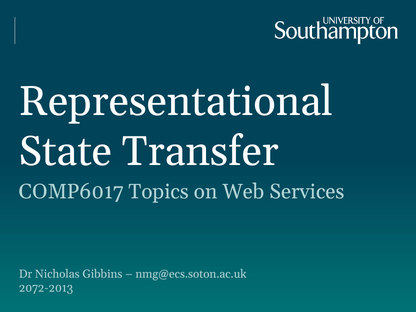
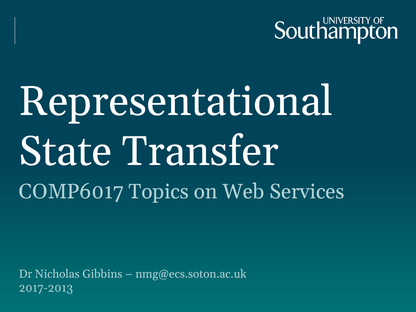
2072-2013: 2072-2013 -> 2017-2013
